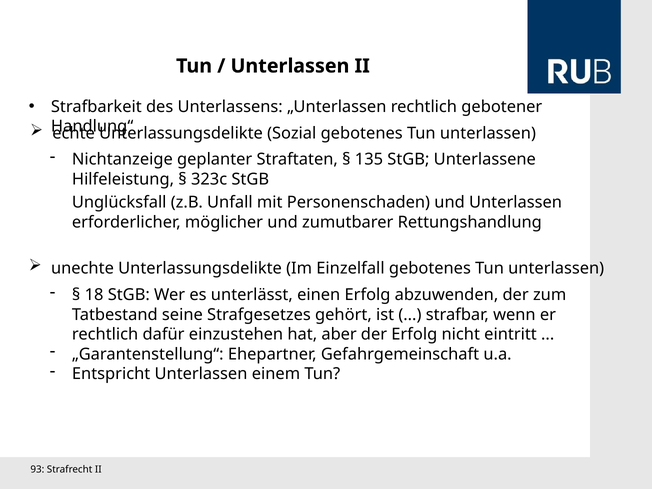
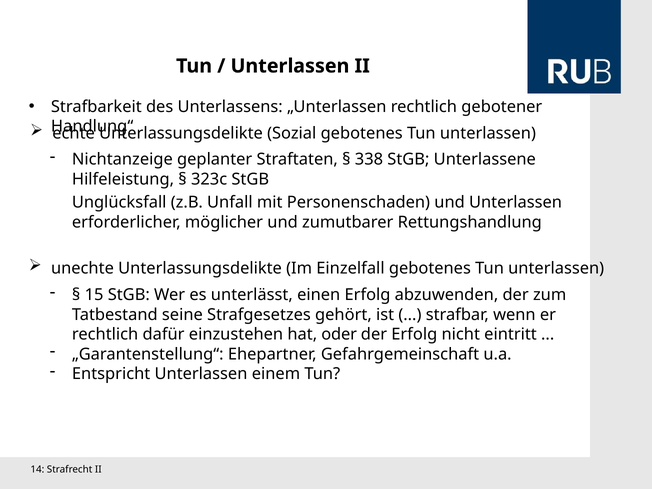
135: 135 -> 338
18: 18 -> 15
aber: aber -> oder
93: 93 -> 14
